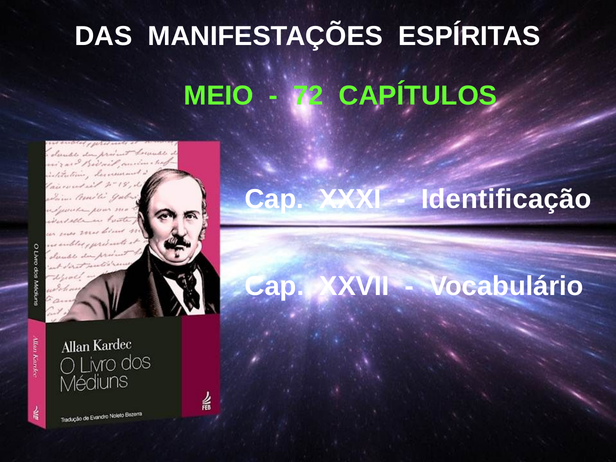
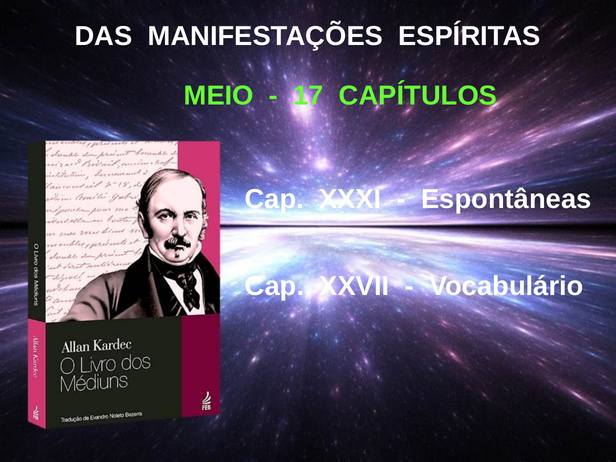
72: 72 -> 17
Identificação: Identificação -> Espontâneas
